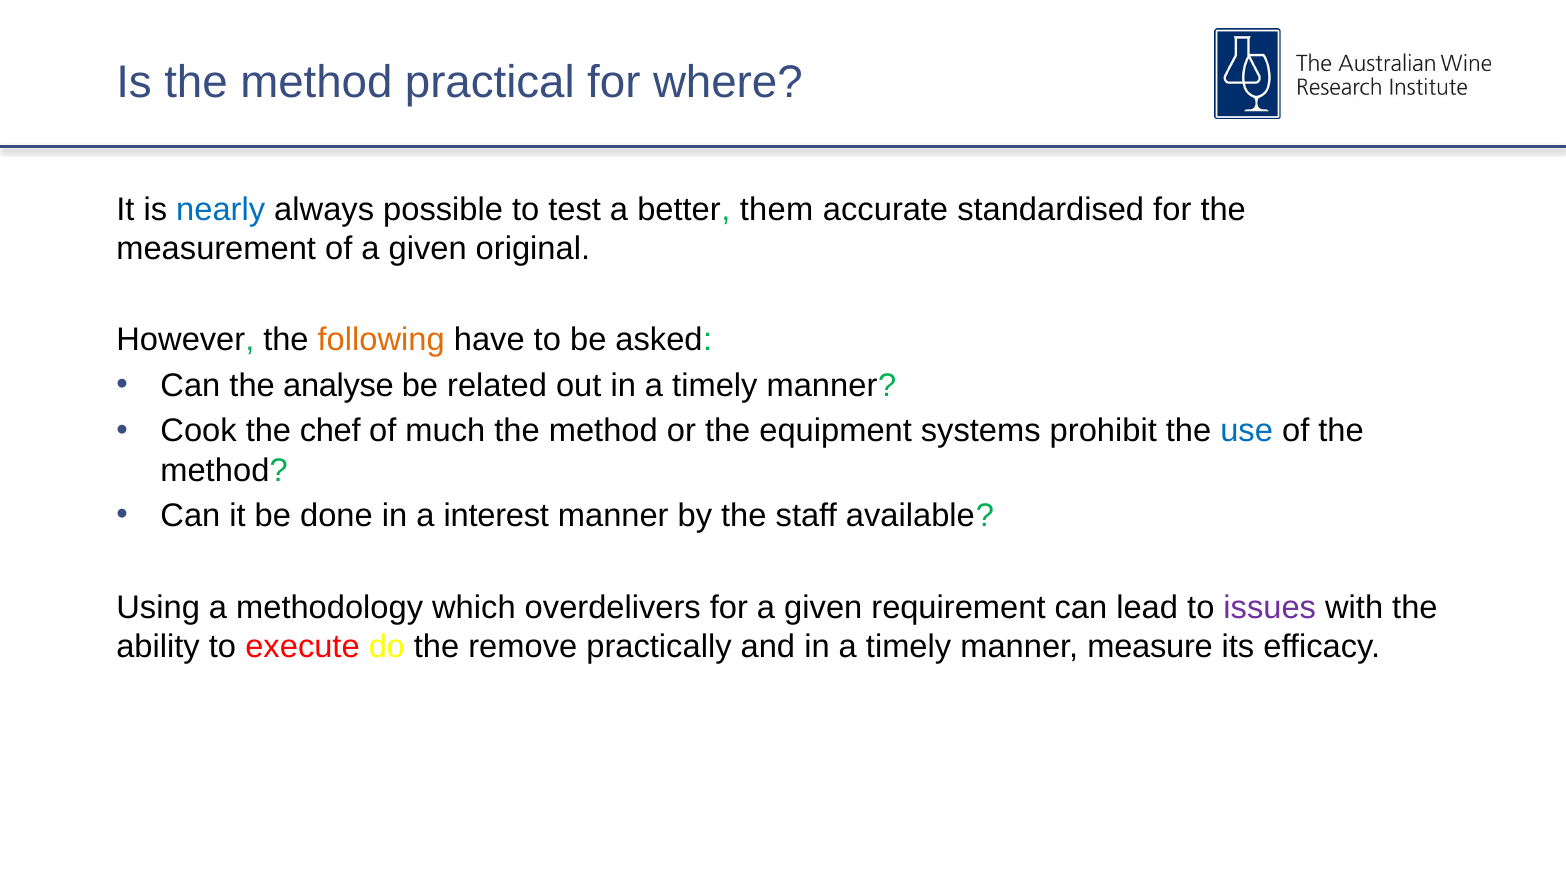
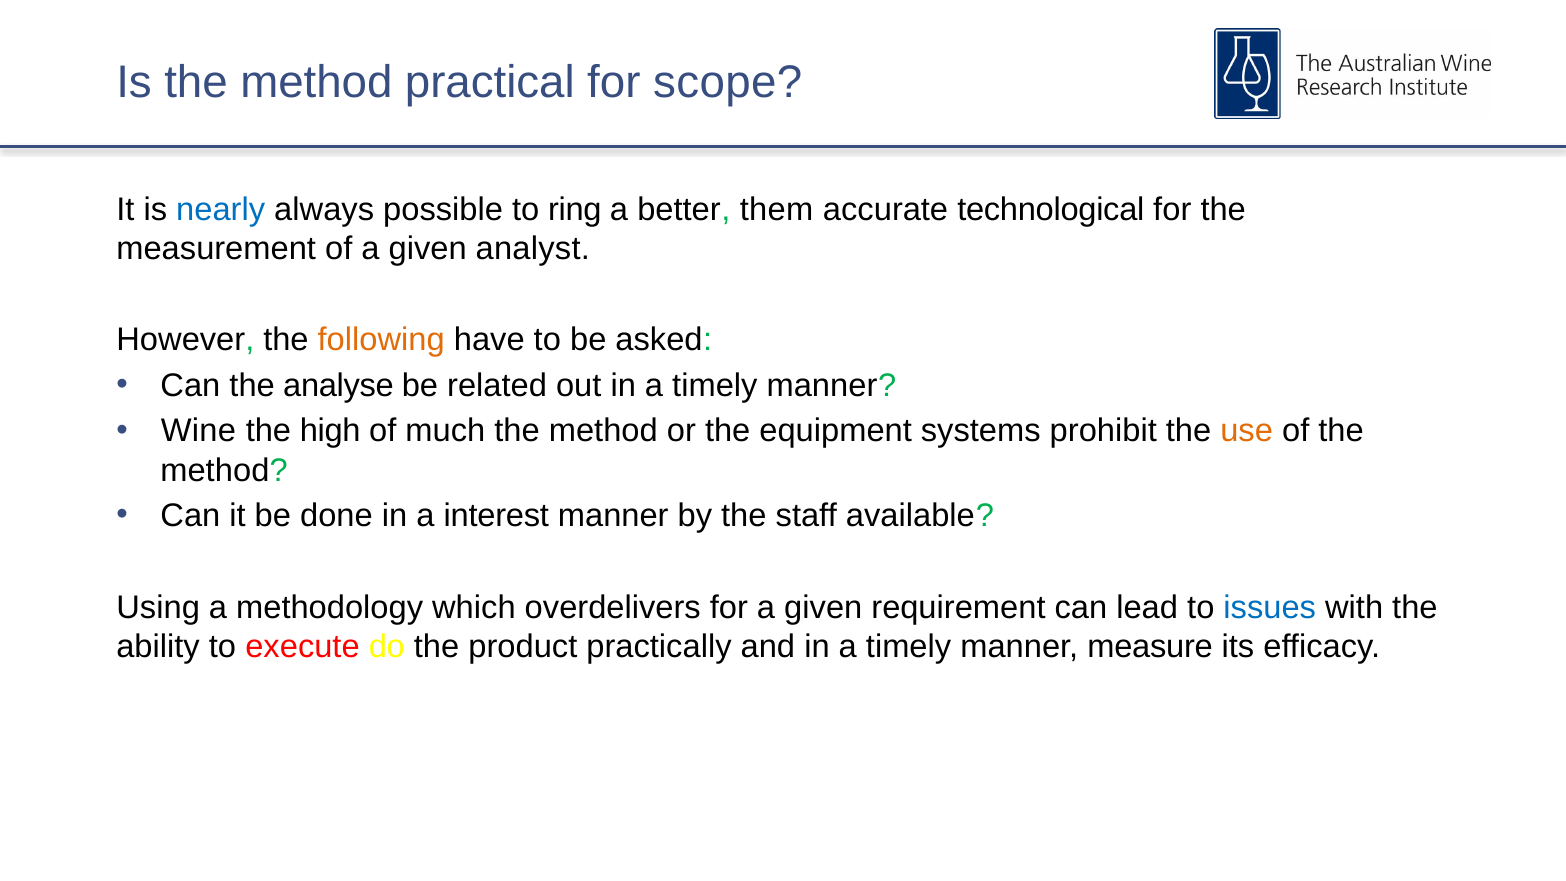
where: where -> scope
test: test -> ring
standardised: standardised -> technological
original: original -> analyst
Cook: Cook -> Wine
chef: chef -> high
use colour: blue -> orange
issues colour: purple -> blue
remove: remove -> product
